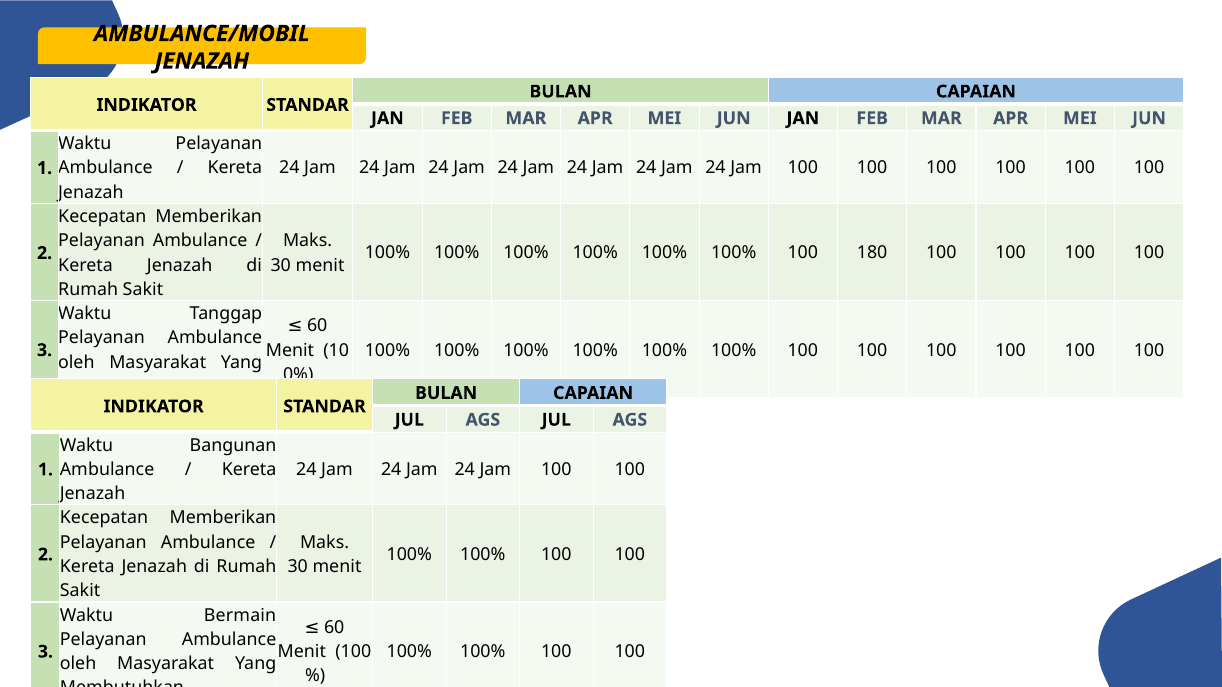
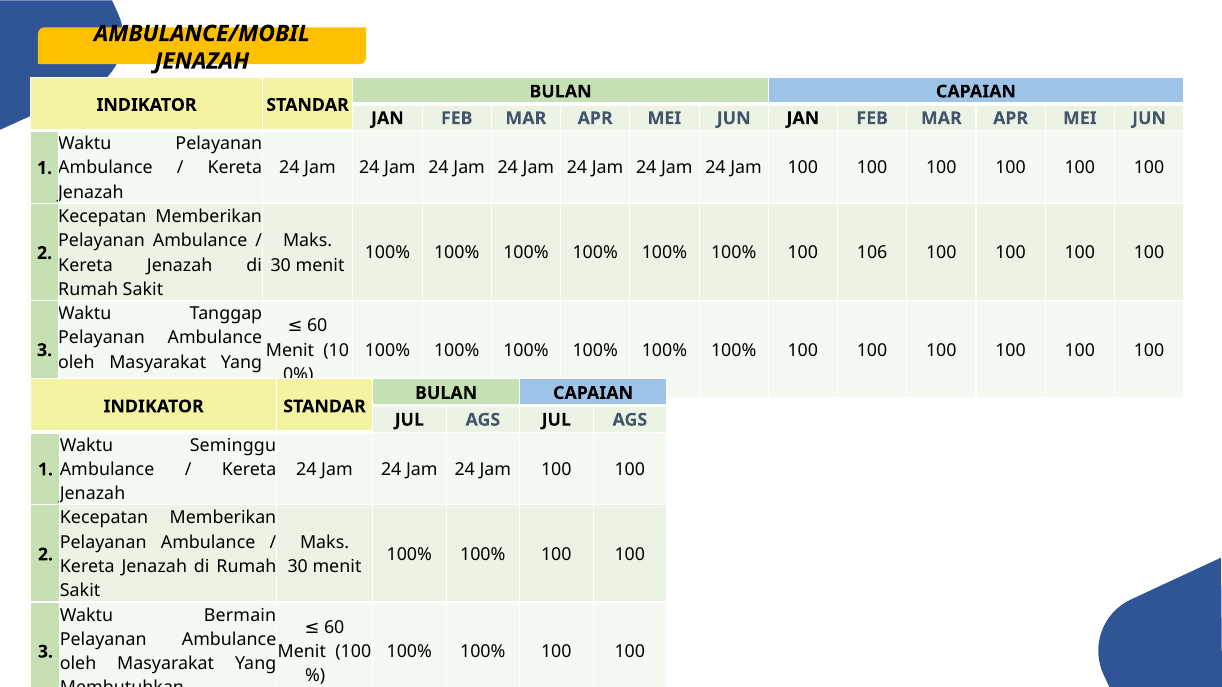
180: 180 -> 106
Bangunan: Bangunan -> Seminggu
